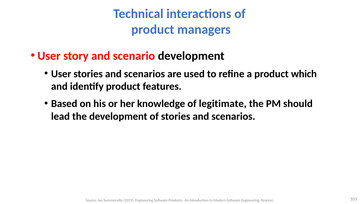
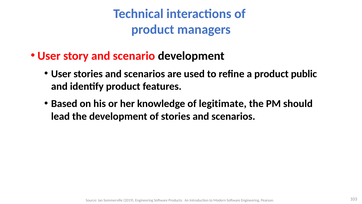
which: which -> public
